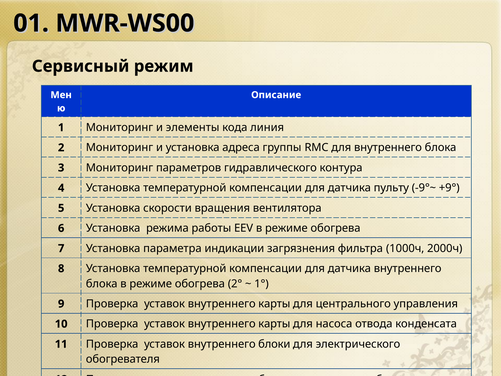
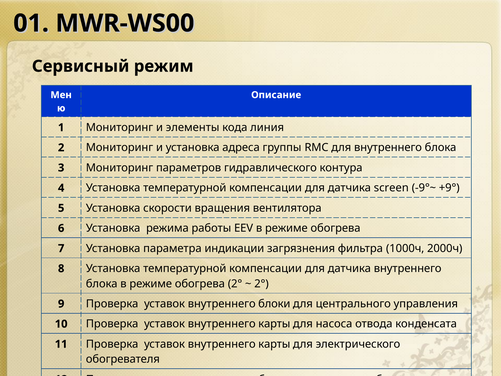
пульту: пульту -> screen
1° at (262, 283): 1° -> 2°
карты at (274, 304): карты -> блоки
блоки at (274, 344): блоки -> карты
